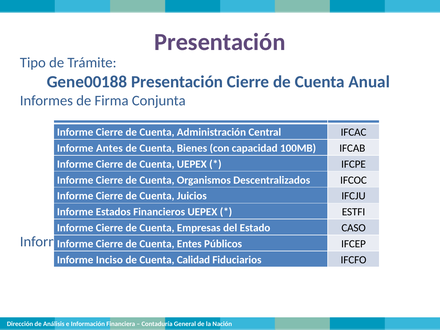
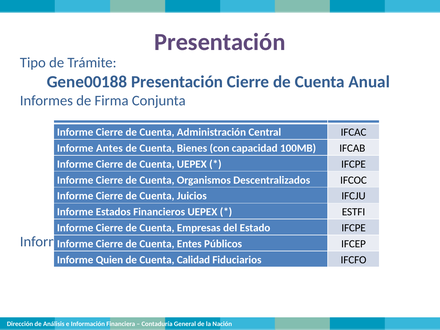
Estado CASO: CASO -> IFCPE
Inciso: Inciso -> Quien
